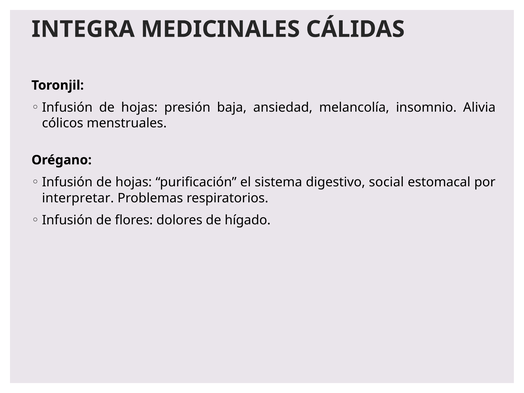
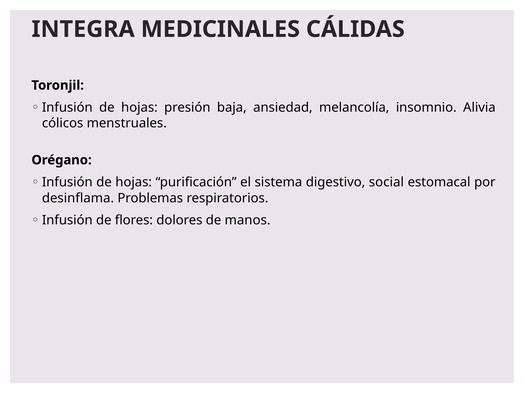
interpretar: interpretar -> desinflama
hígado: hígado -> manos
